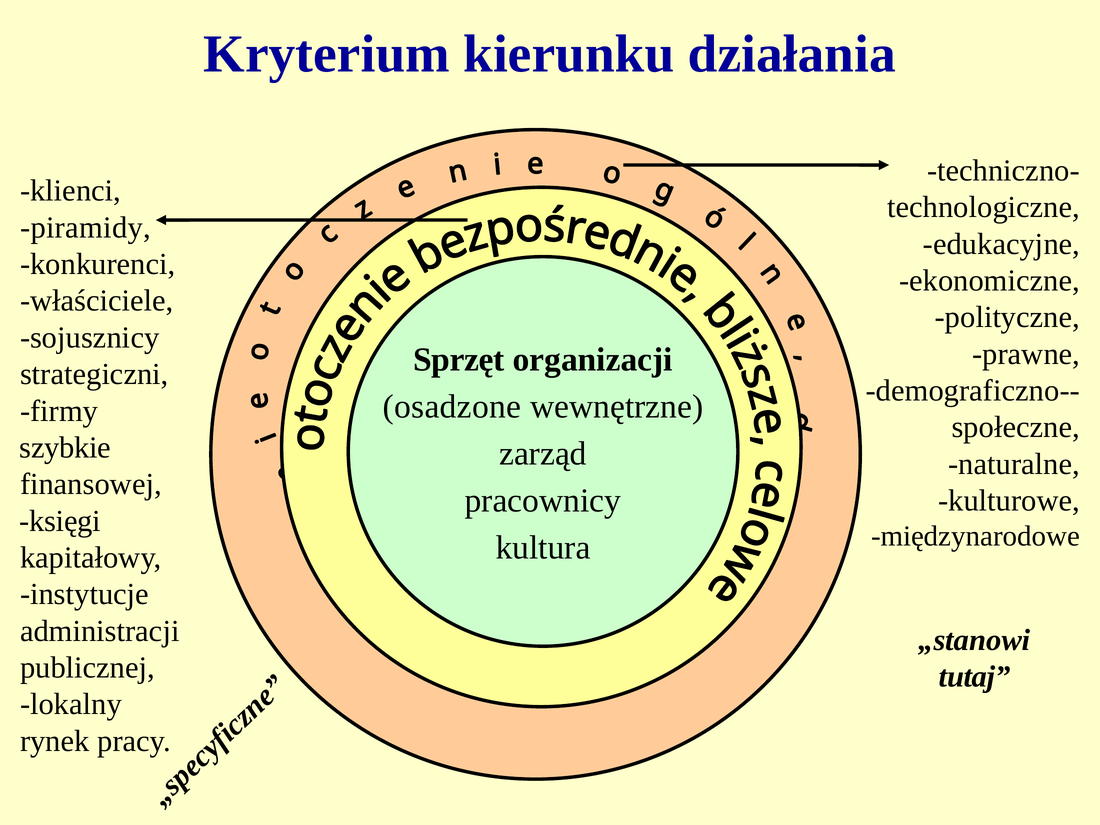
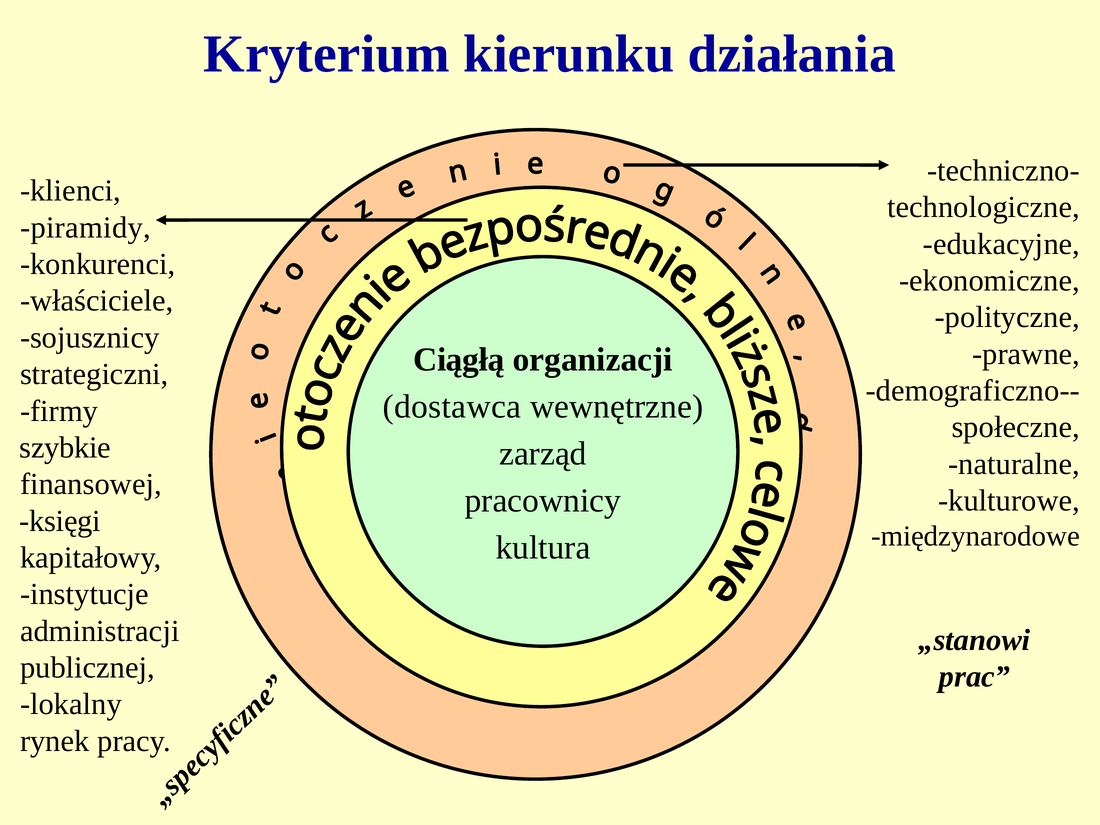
Sprzęt: Sprzęt -> Ciągłą
osadzone: osadzone -> dostawca
tutaj: tutaj -> prac
